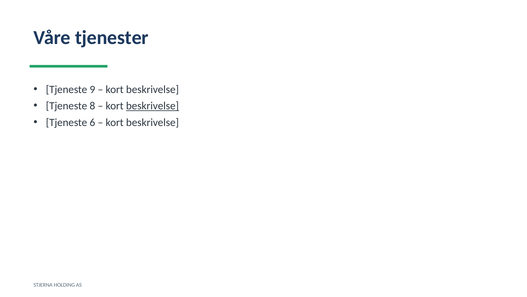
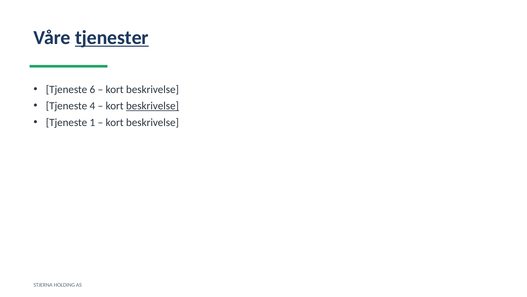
tjenester underline: none -> present
9: 9 -> 6
8: 8 -> 4
6: 6 -> 1
